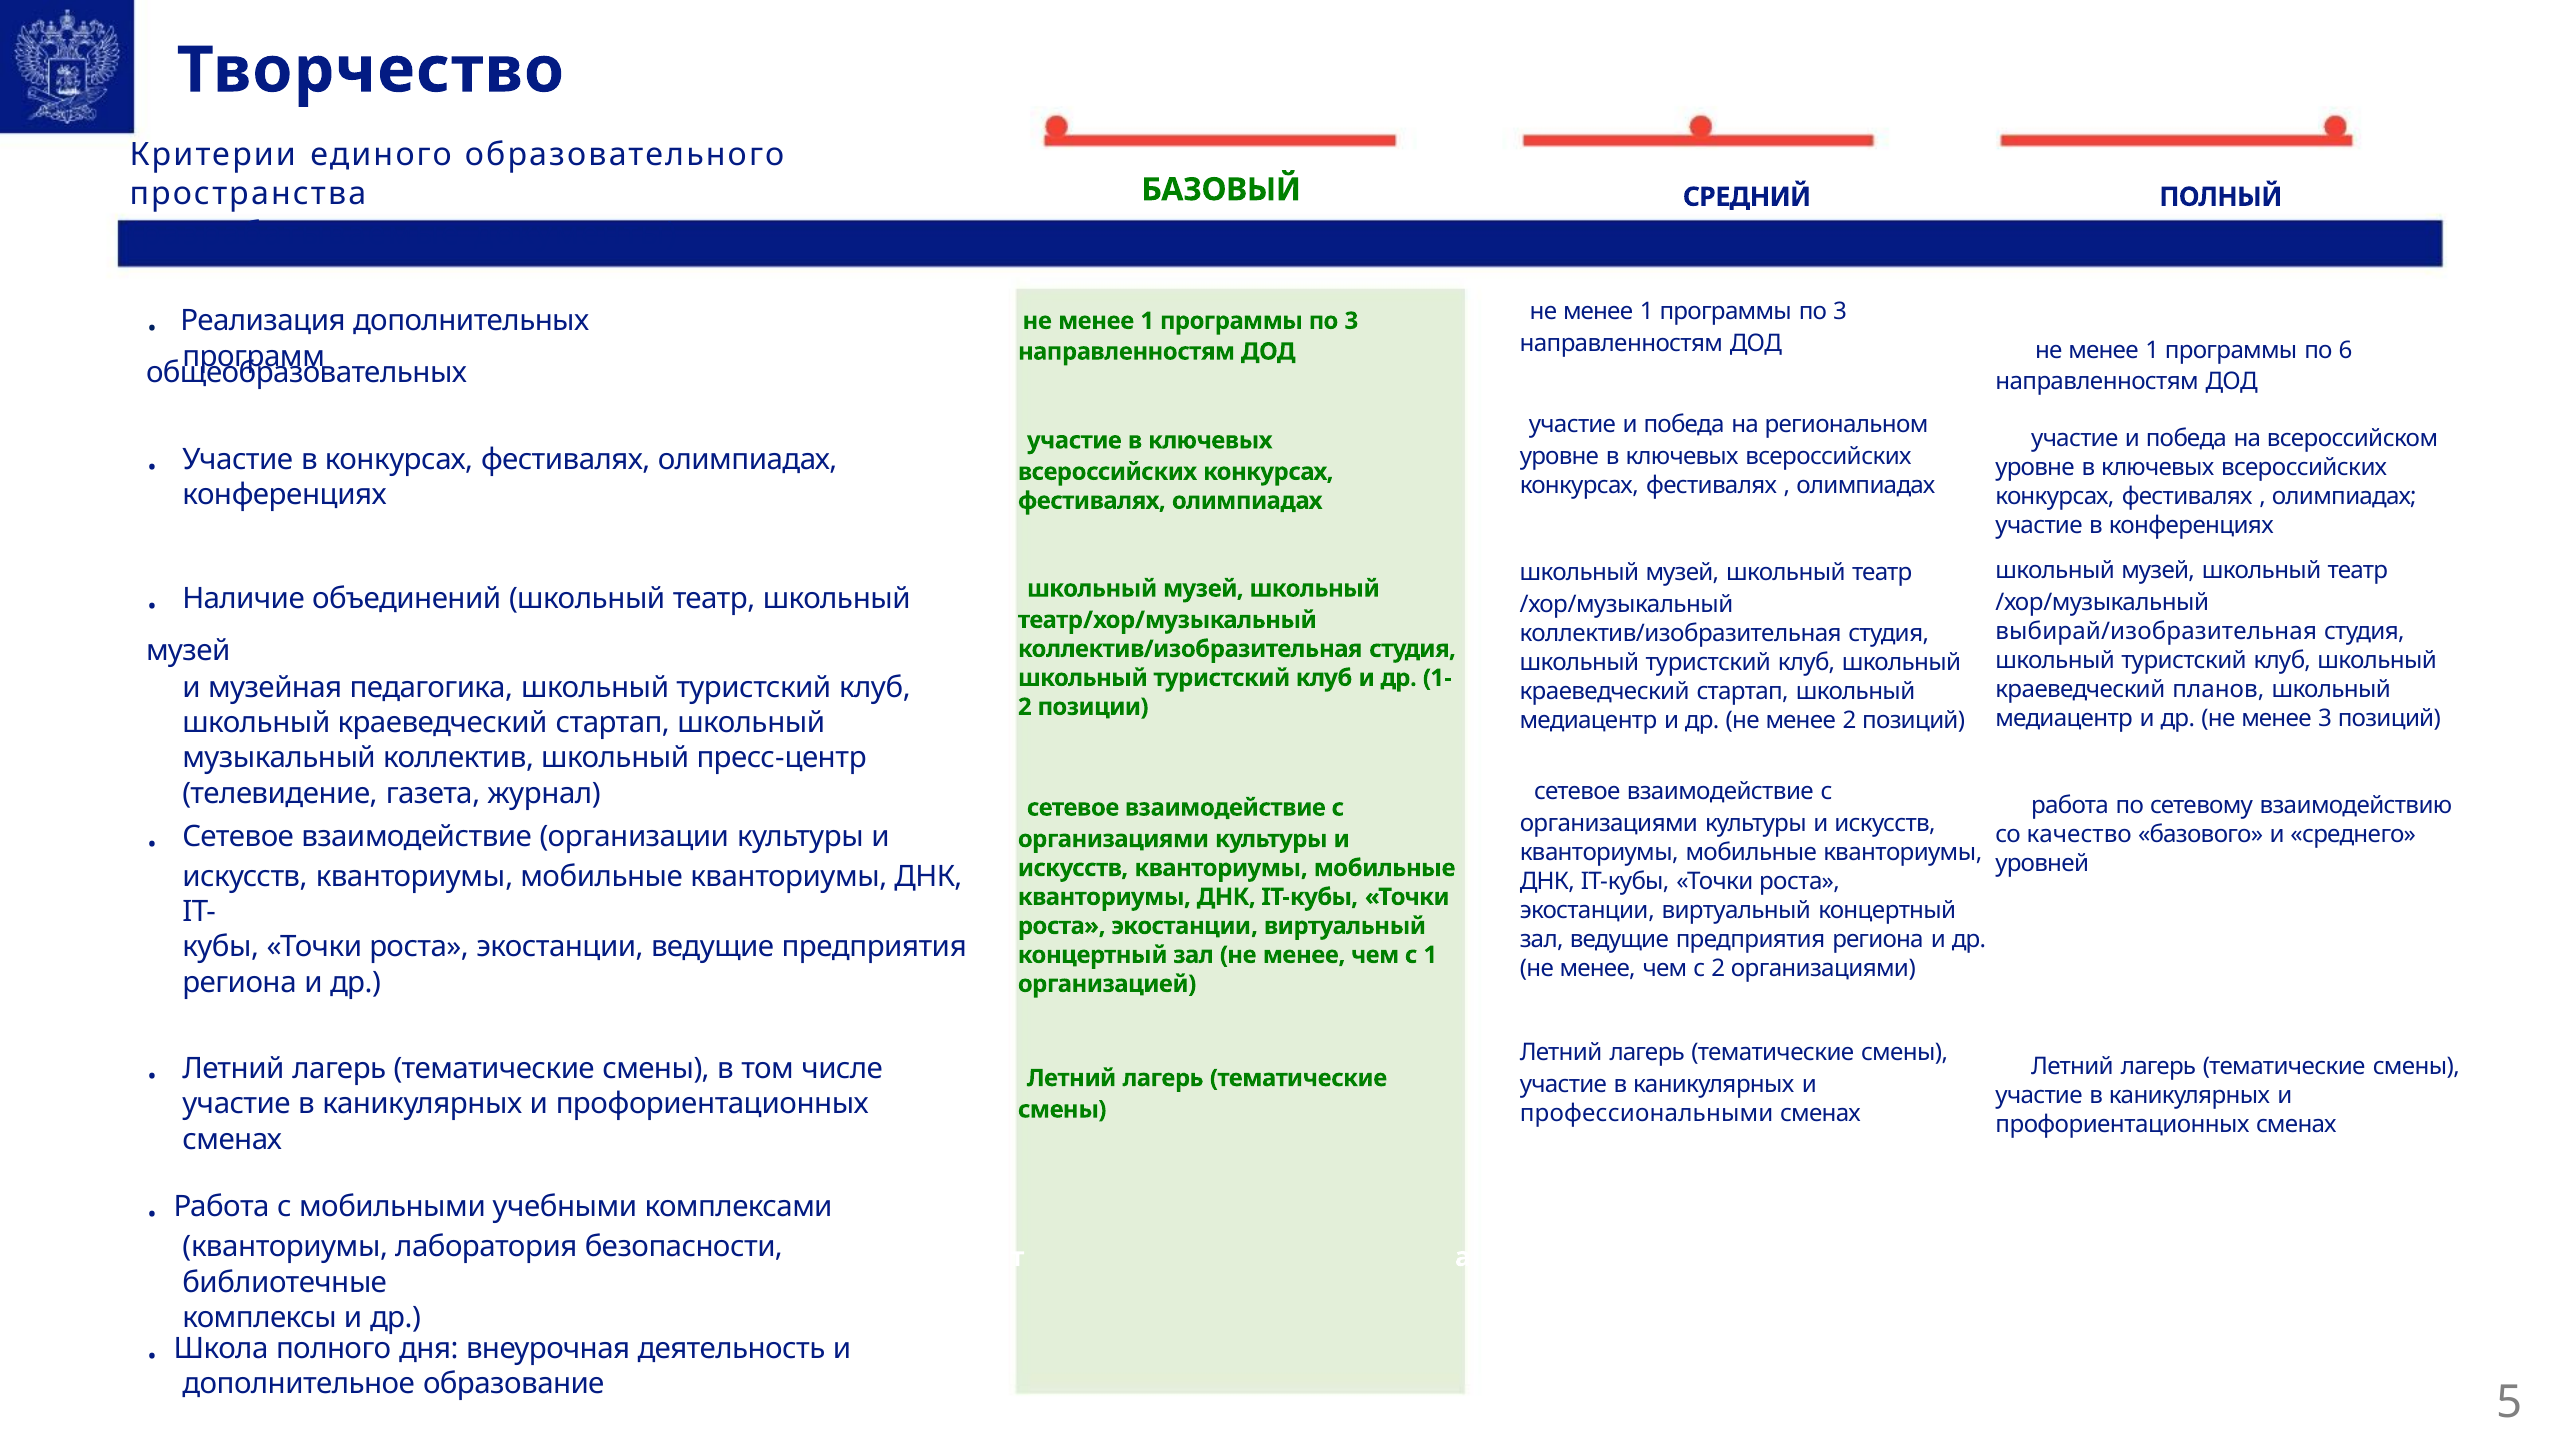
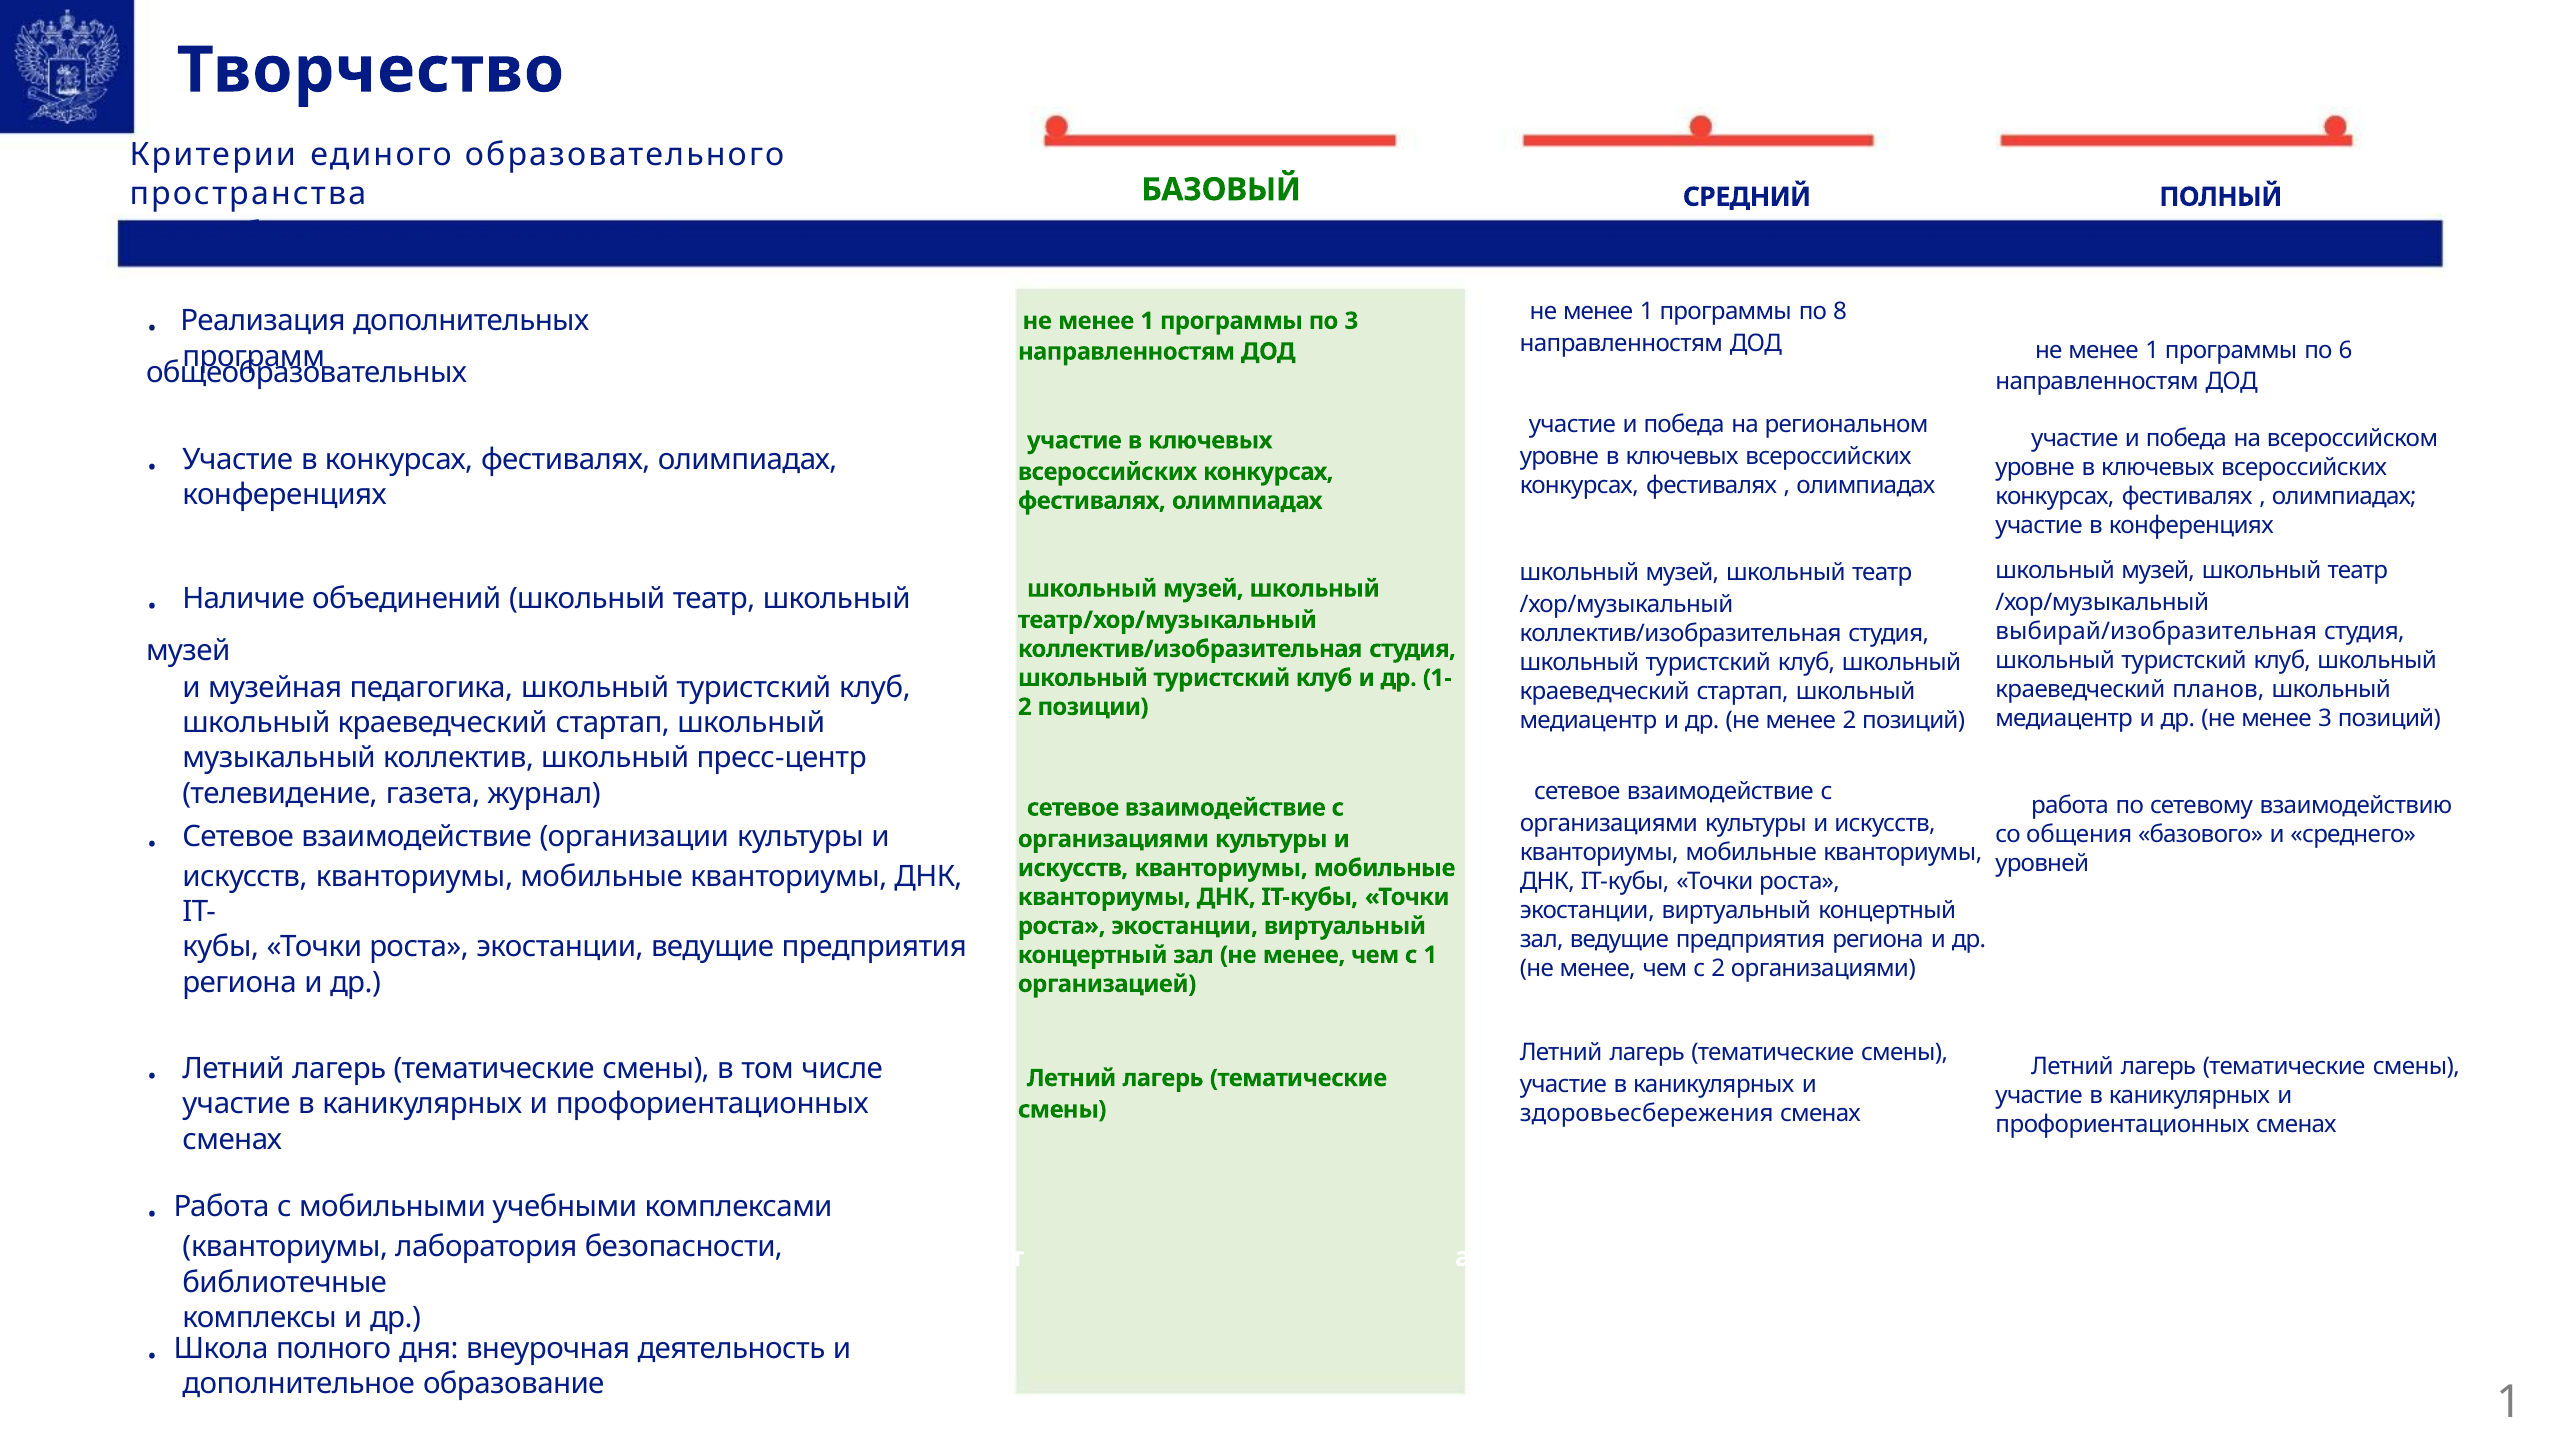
3 at (1840, 311): 3 -> 8
качество: качество -> общения
профессиональными: профессиональными -> здоровьесбережения
образование 5: 5 -> 1
